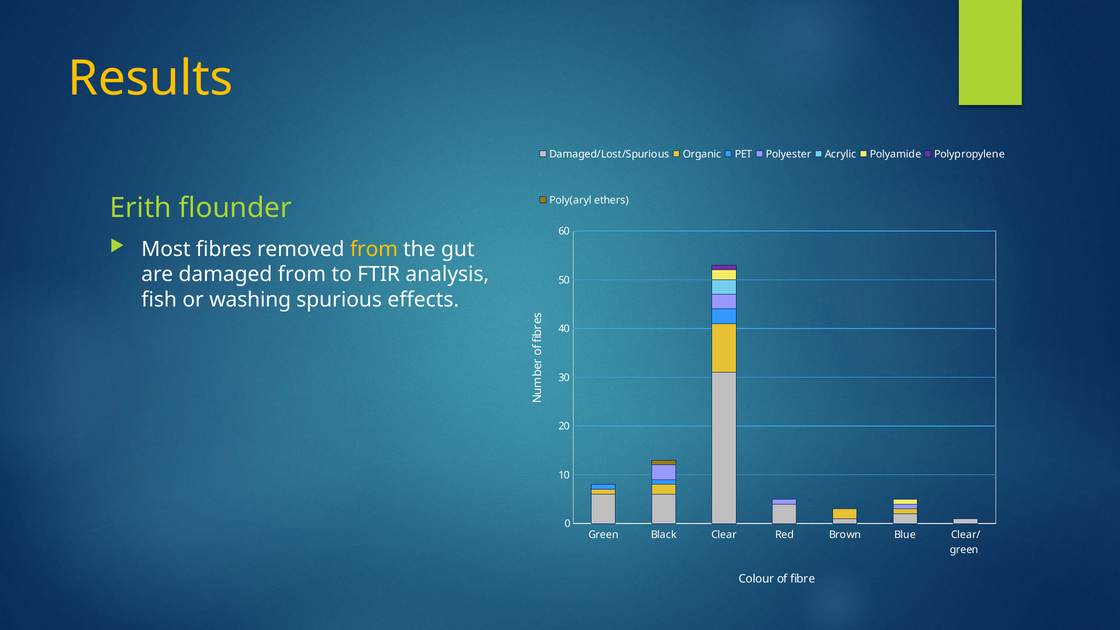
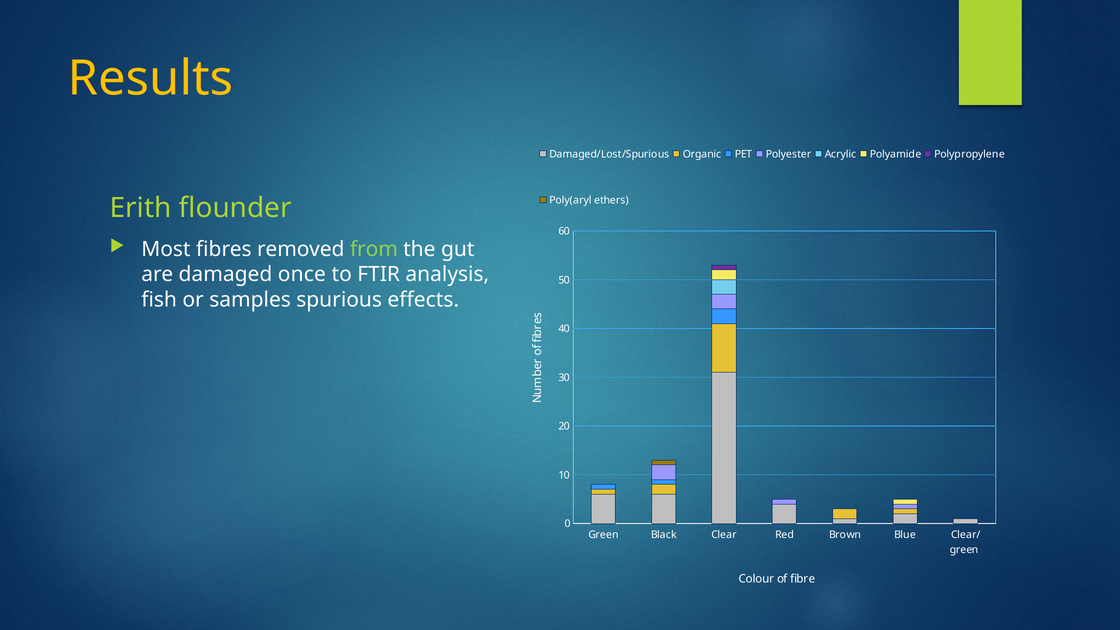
from at (374, 249) colour: yellow -> light green
damaged from: from -> once
washing: washing -> samples
